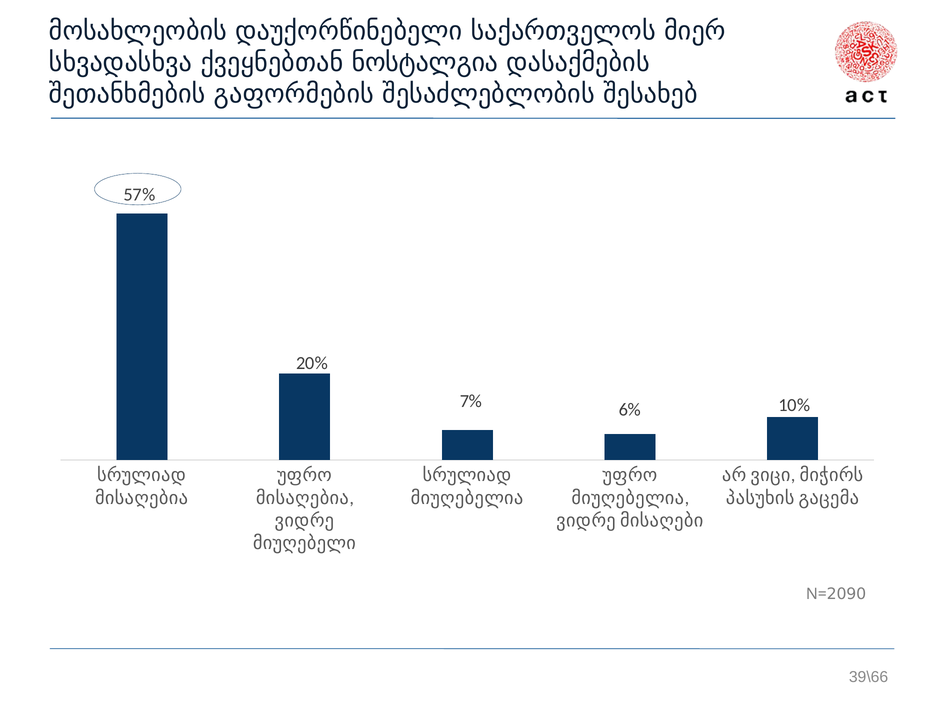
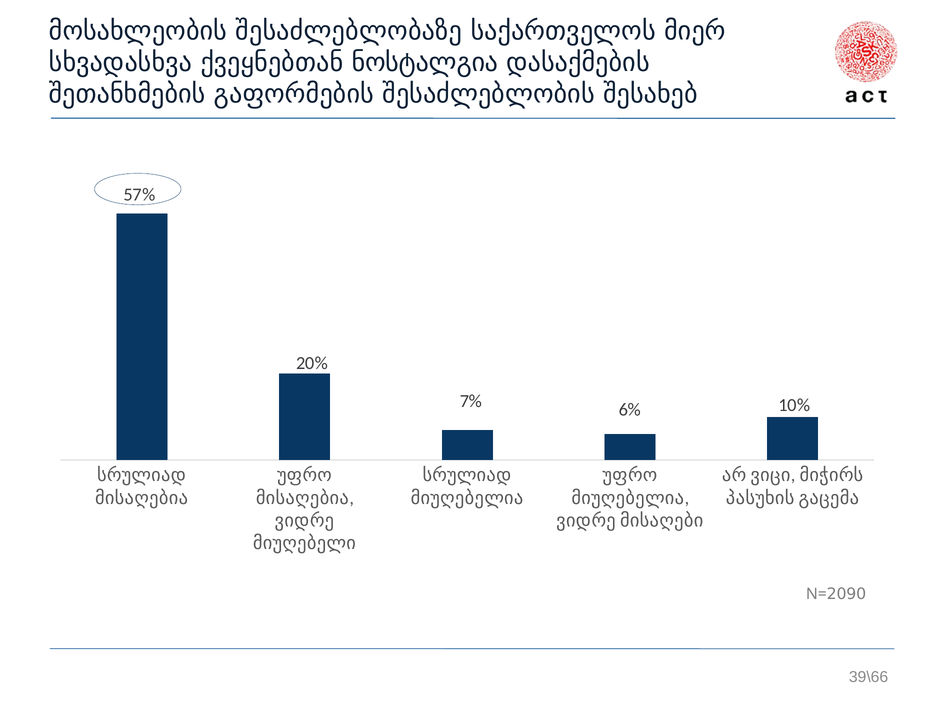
დაუქორწინებელი: დაუქორწინებელი -> შესაძლებლობაზე
